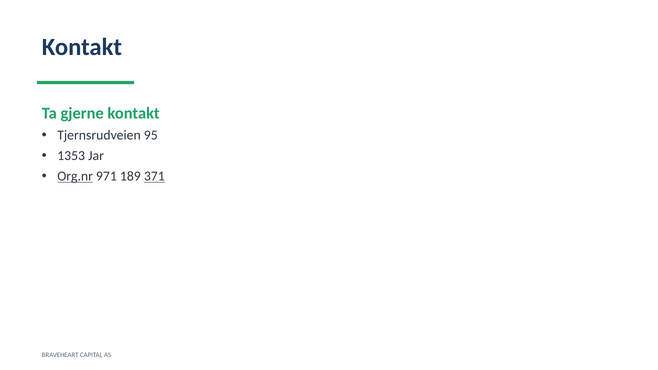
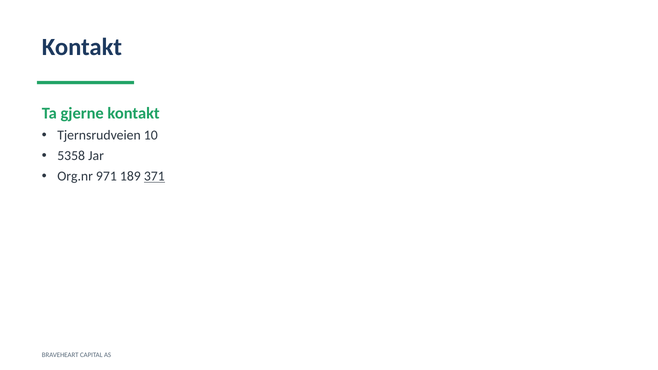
95: 95 -> 10
1353: 1353 -> 5358
Org.nr underline: present -> none
